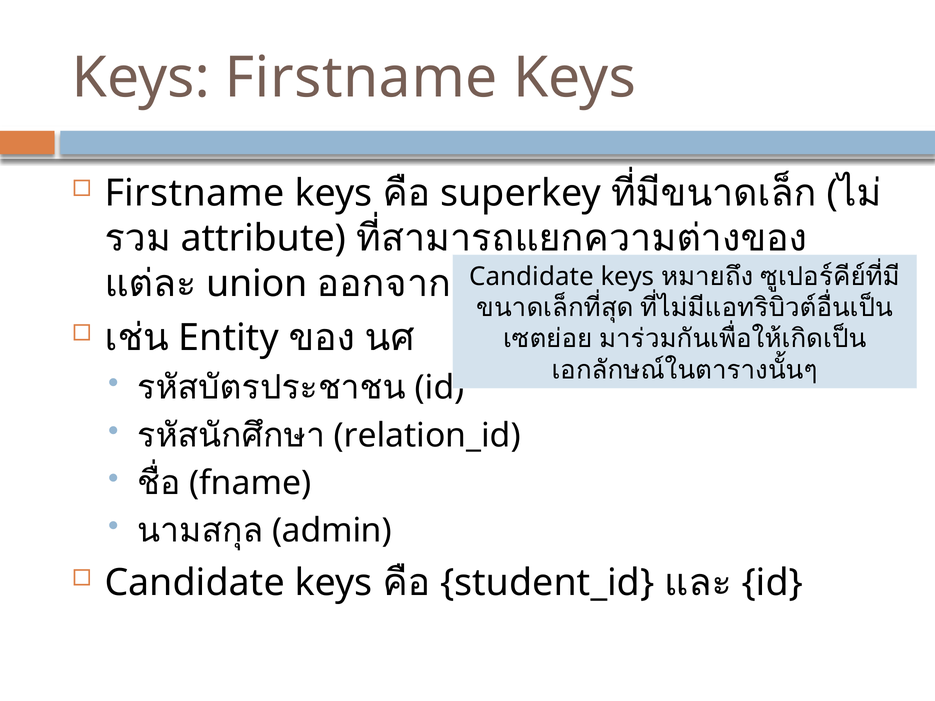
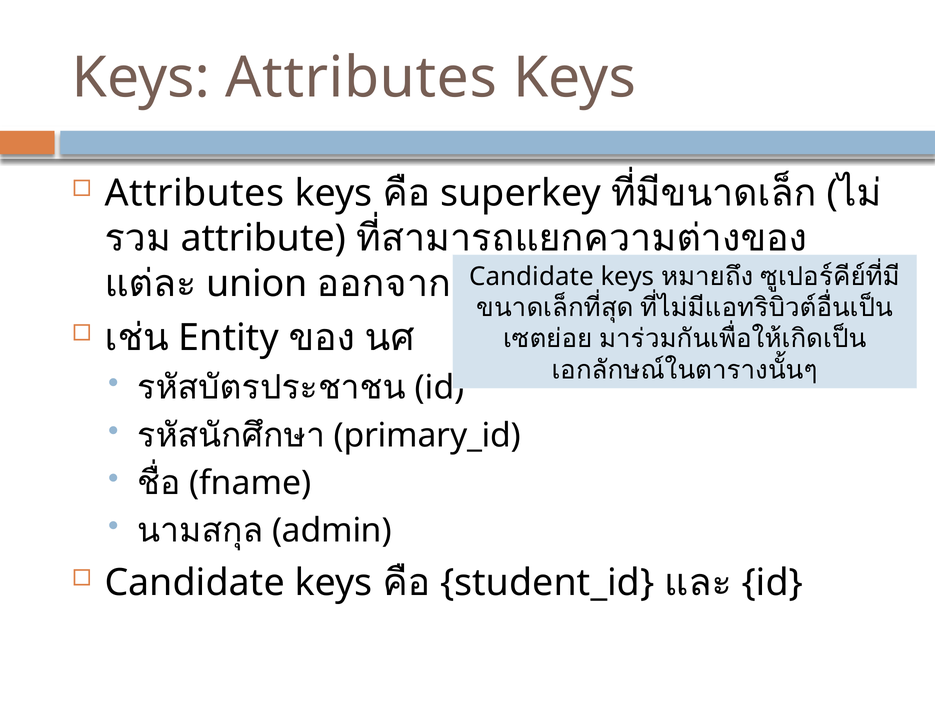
Keys Firstname: Firstname -> Attributes
Firstname at (195, 193): Firstname -> Attributes
relation_id: relation_id -> primary_id
